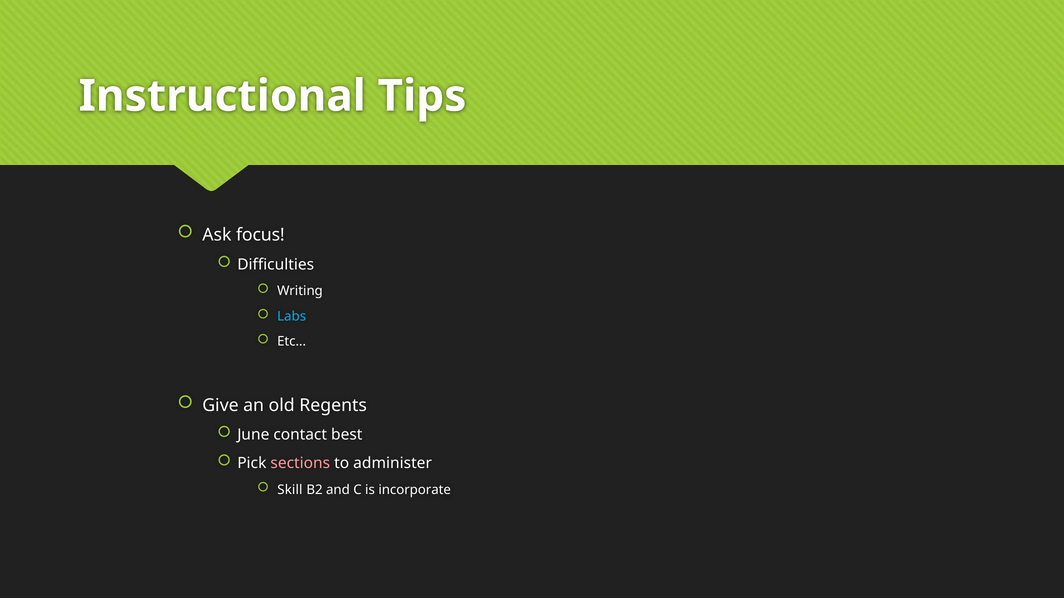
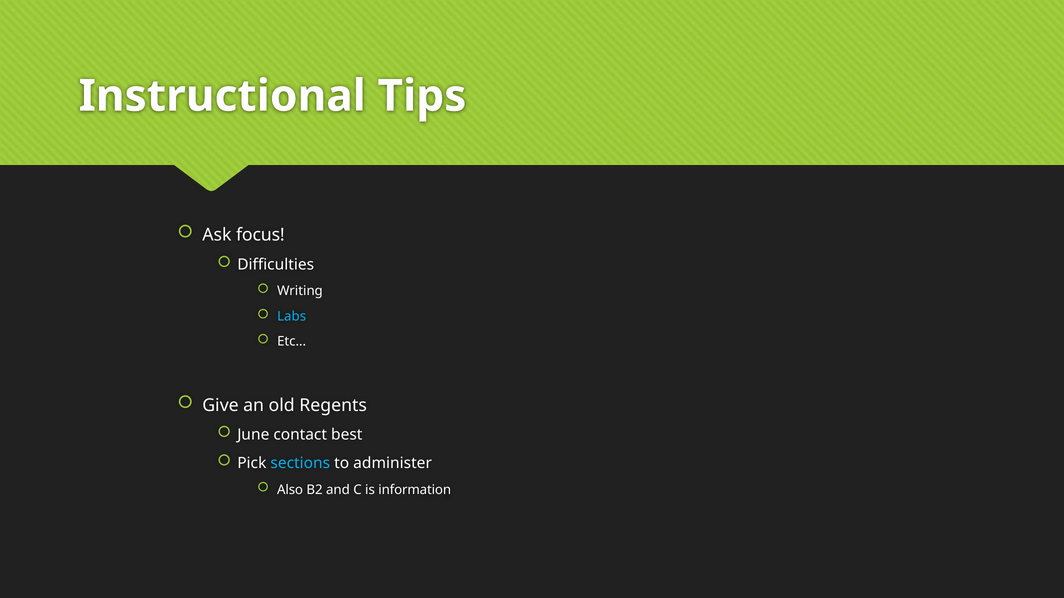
sections colour: pink -> light blue
Skill: Skill -> Also
incorporate: incorporate -> information
